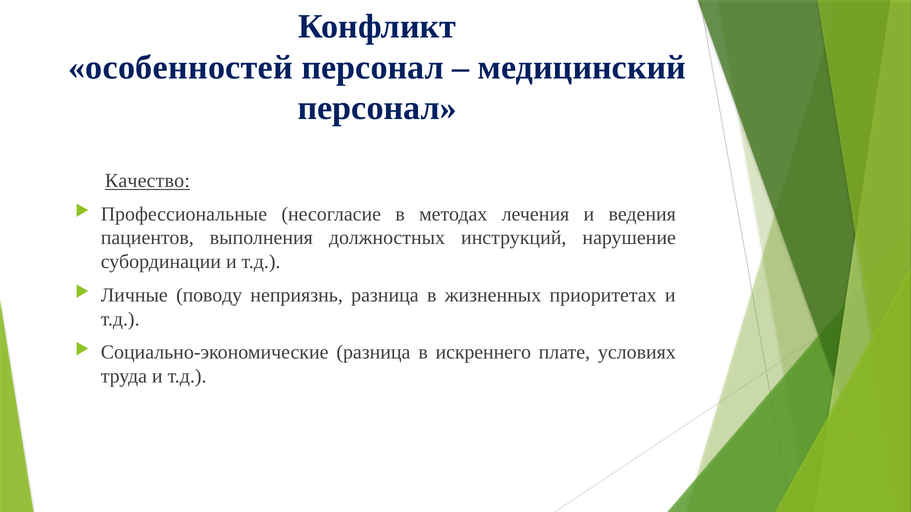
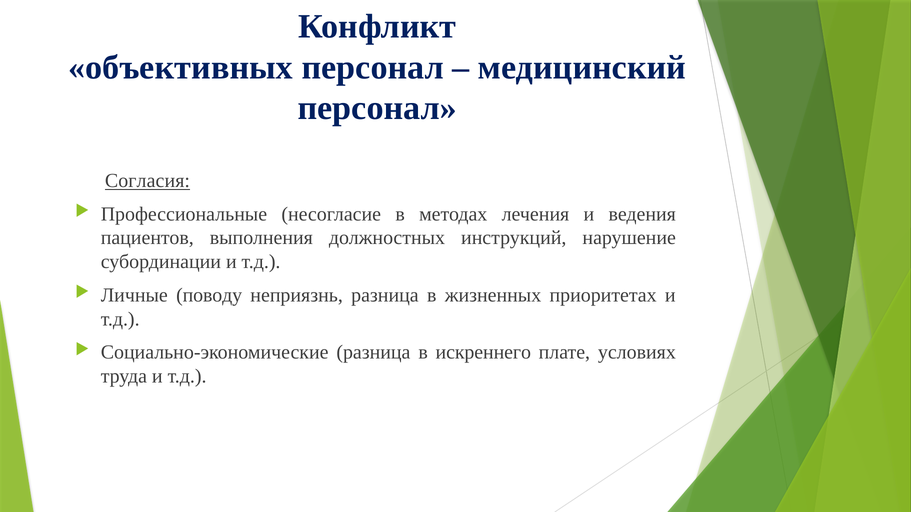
особенностей: особенностей -> объективных
Качество: Качество -> Согласия
